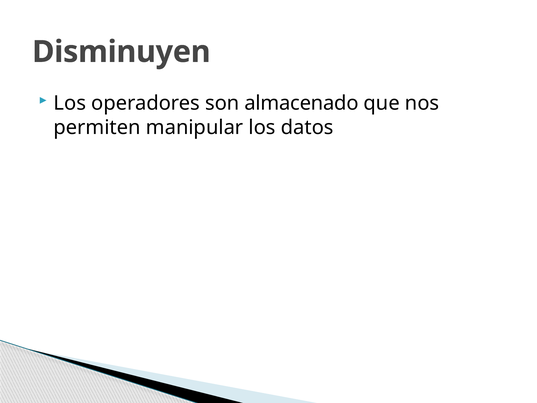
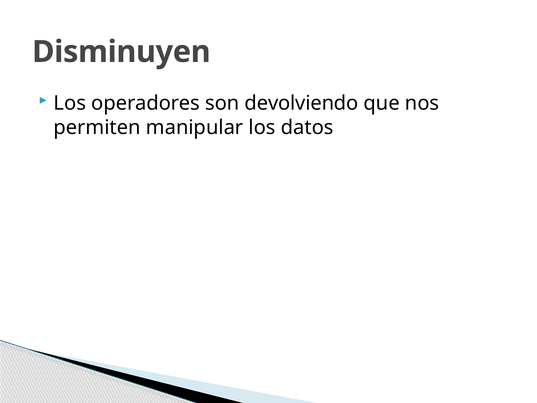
almacenado: almacenado -> devolviendo
